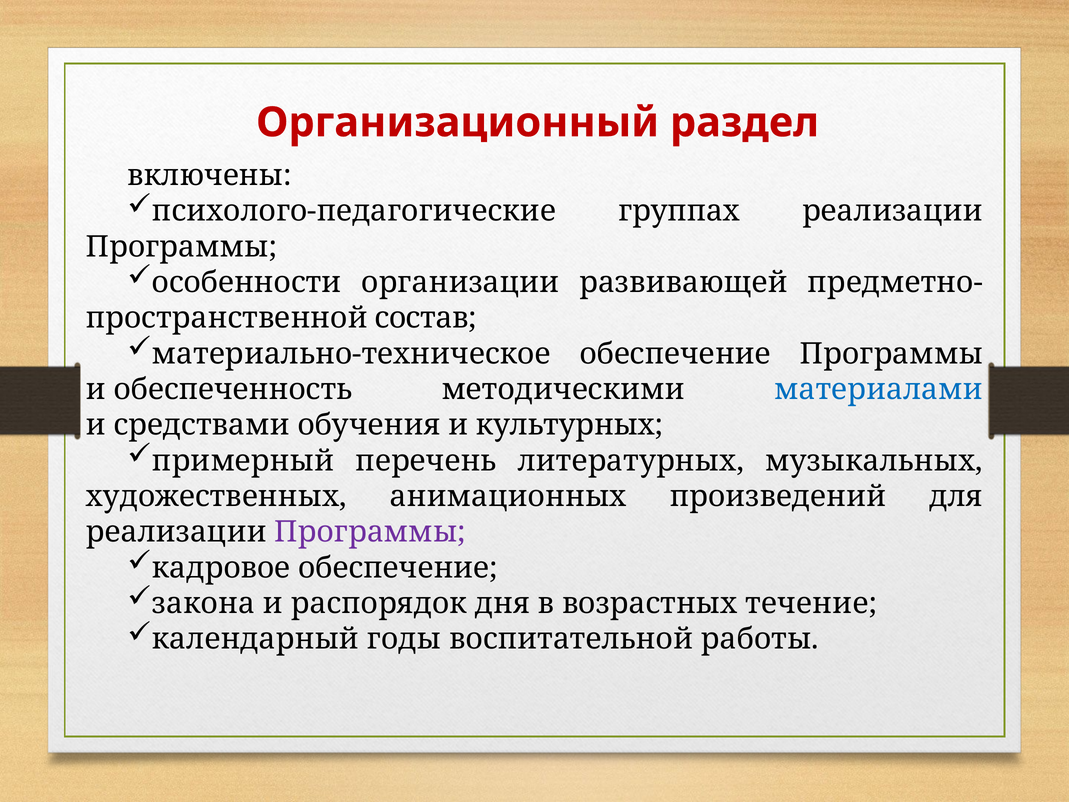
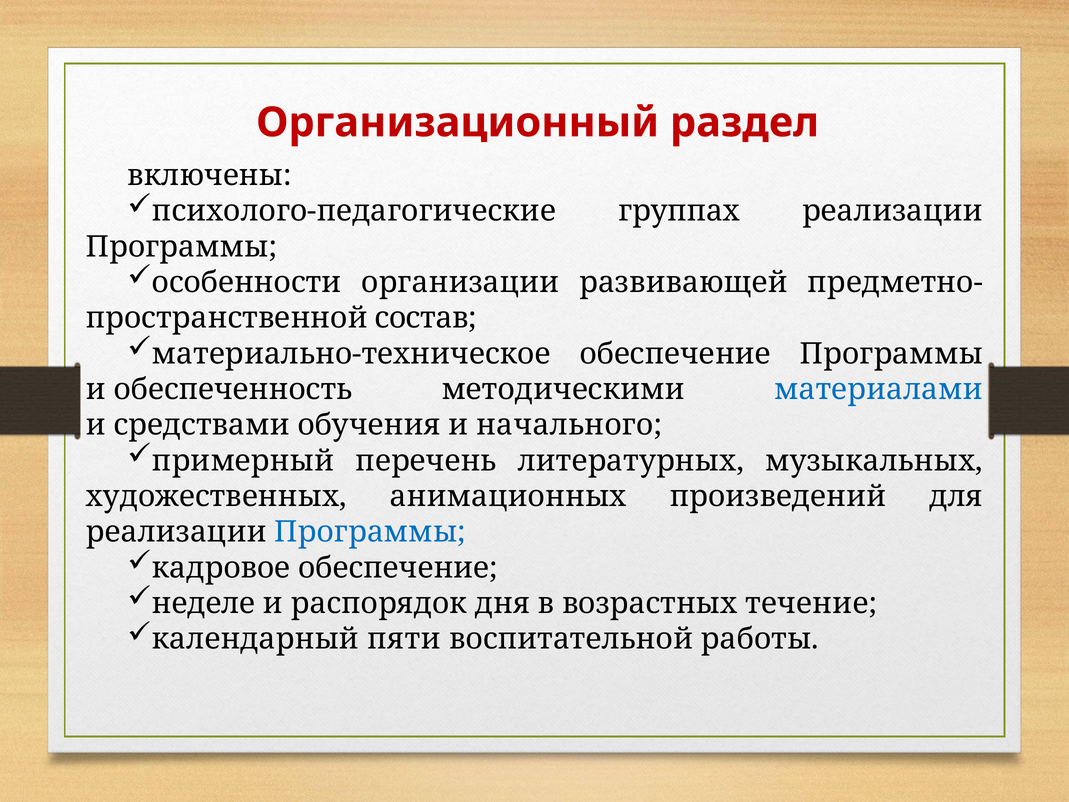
культурных: культурных -> начального
Программы at (370, 532) colour: purple -> blue
закона: закона -> неделе
годы: годы -> пяти
